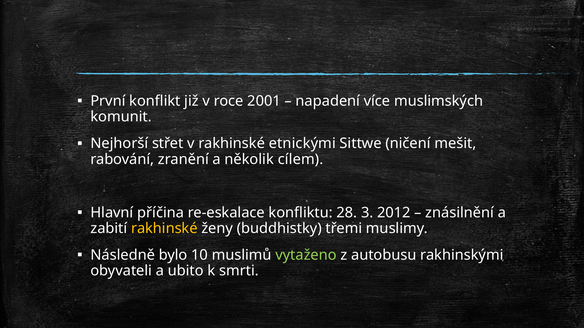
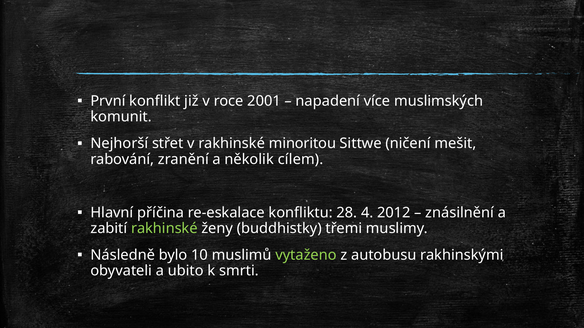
etnickými: etnickými -> minoritou
3: 3 -> 4
rakhinské at (164, 229) colour: yellow -> light green
